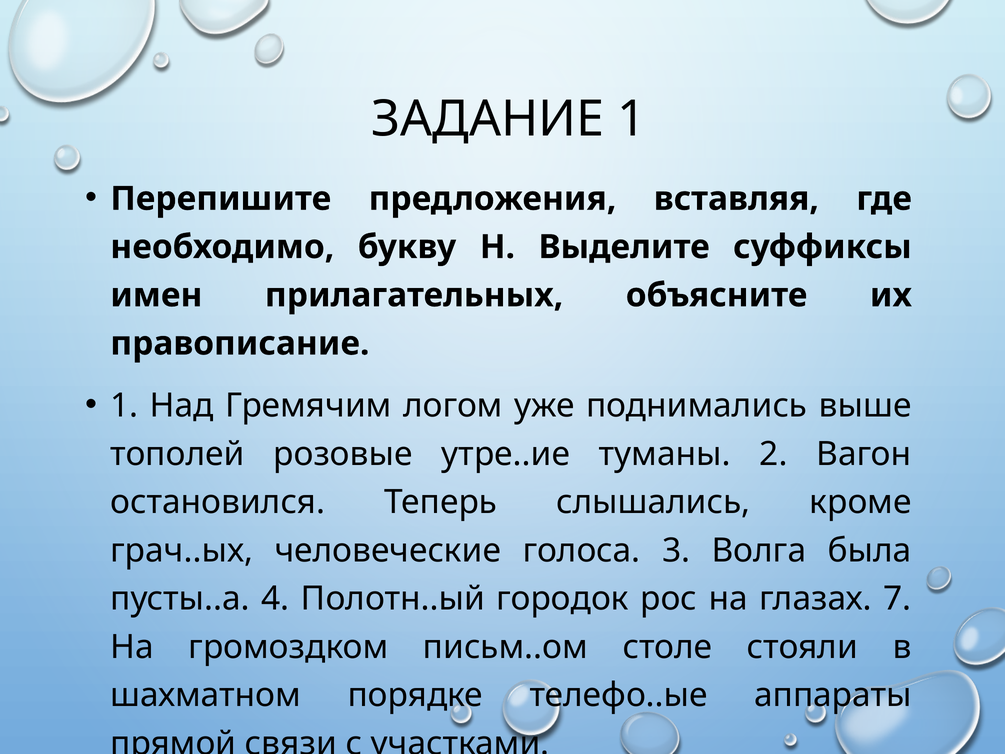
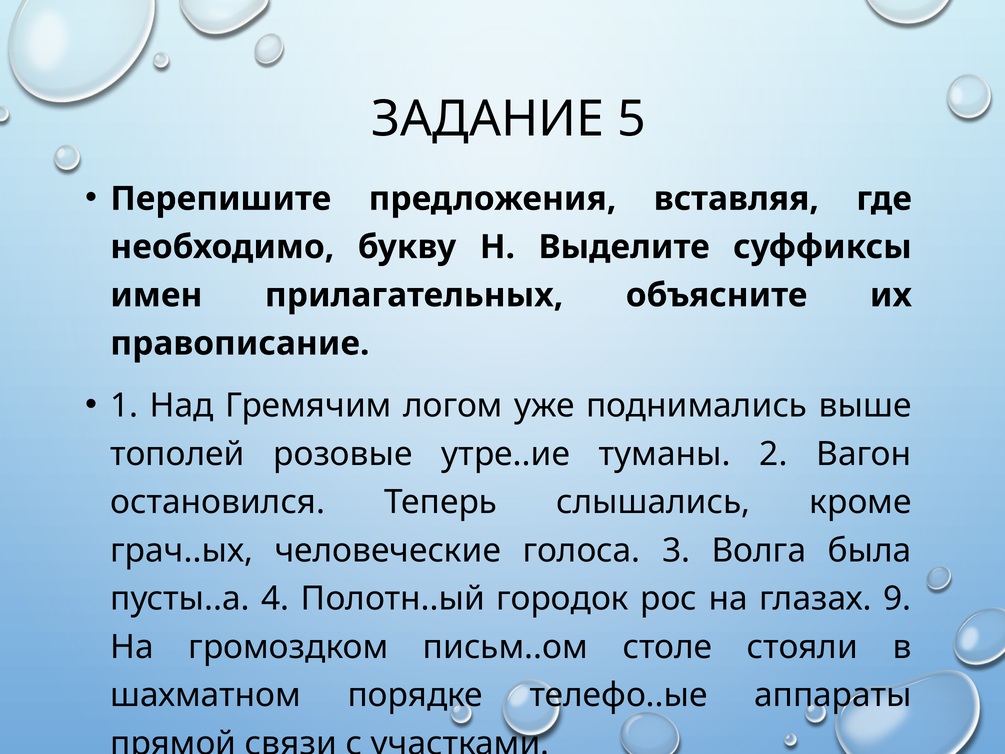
ЗАДАНИЕ 1: 1 -> 5
7: 7 -> 9
